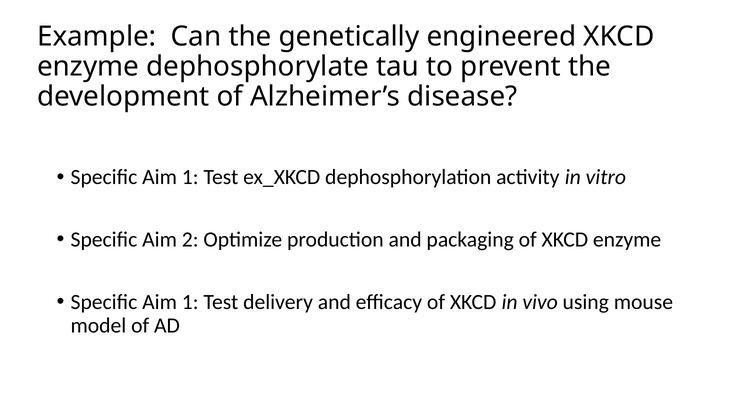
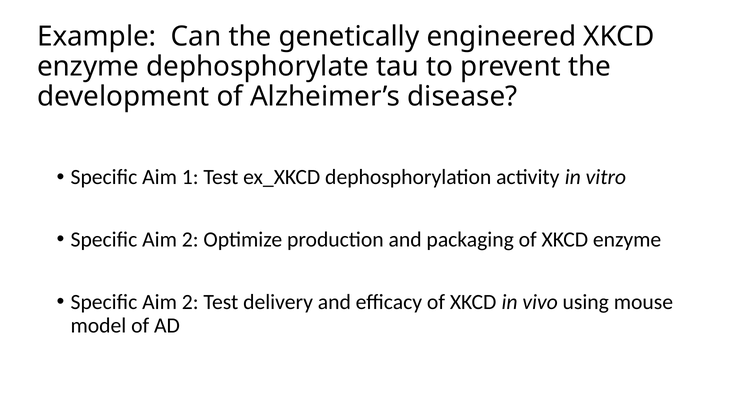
1 at (190, 302): 1 -> 2
